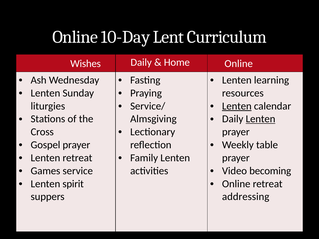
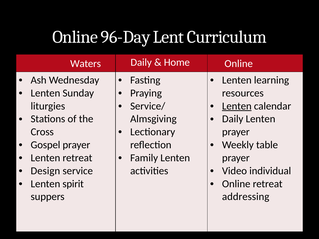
10-Day: 10-Day -> 96-Day
Wishes: Wishes -> Waters
Lenten at (261, 119) underline: present -> none
Games: Games -> Design
becoming: becoming -> individual
